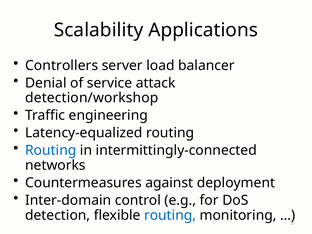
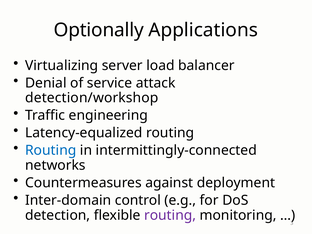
Scalability: Scalability -> Optionally
Controllers: Controllers -> Virtualizing
routing at (170, 215) colour: blue -> purple
